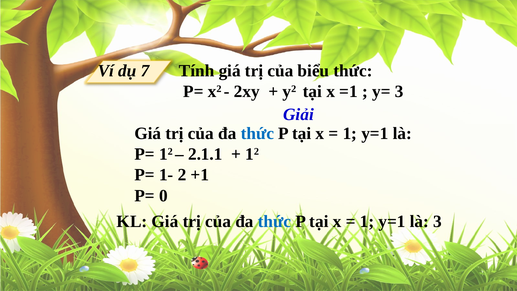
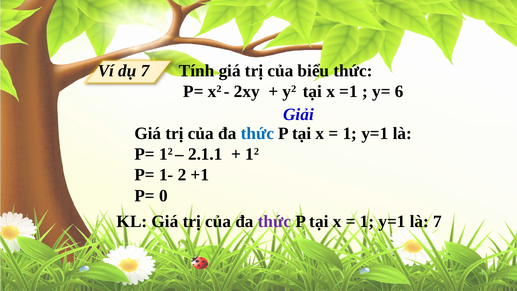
y= 3: 3 -> 6
thức at (274, 221) colour: blue -> purple
là 3: 3 -> 7
